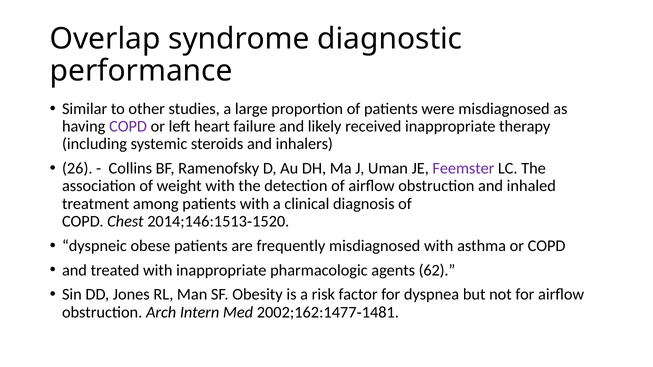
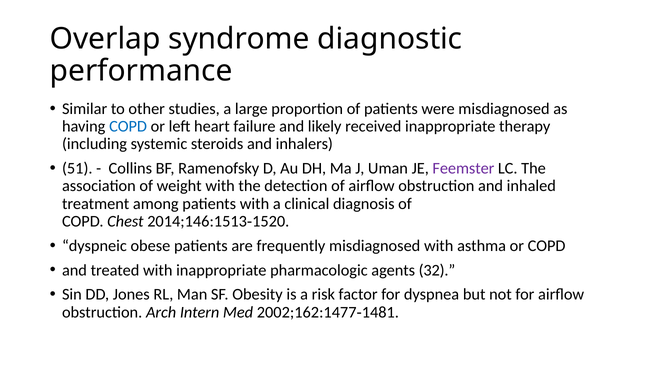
COPD at (128, 127) colour: purple -> blue
26: 26 -> 51
62: 62 -> 32
